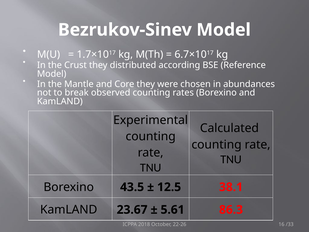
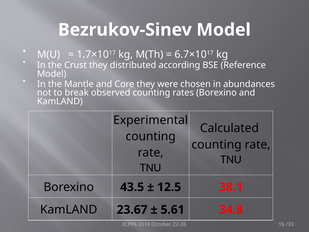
86.3: 86.3 -> 34.8
